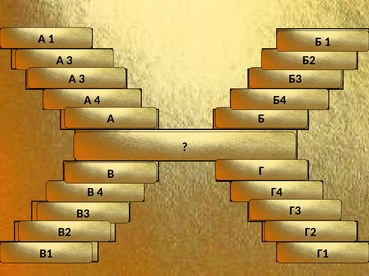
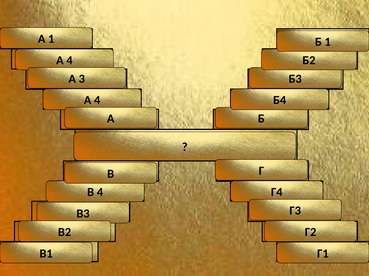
3 at (69, 60): 3 -> 4
